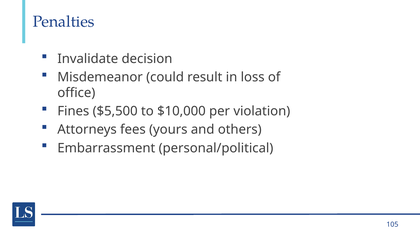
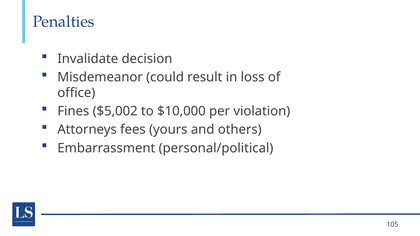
$5,500: $5,500 -> $5,002
